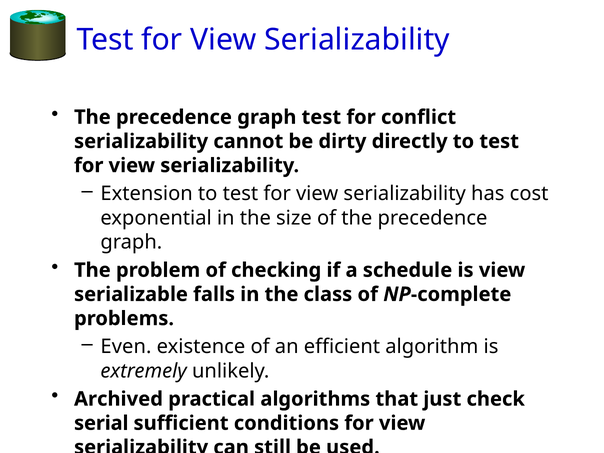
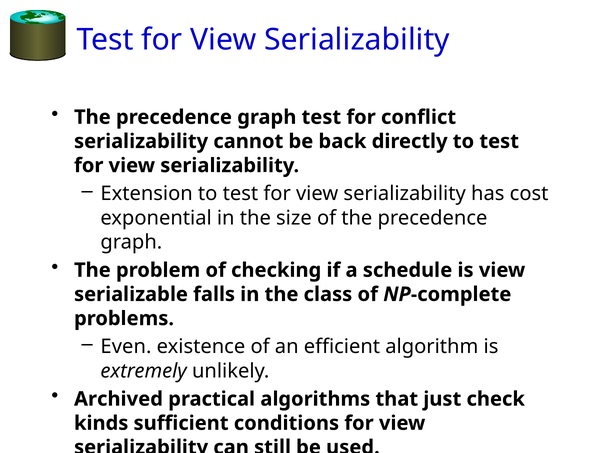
dirty: dirty -> back
serial: serial -> kinds
